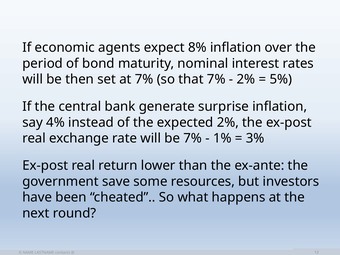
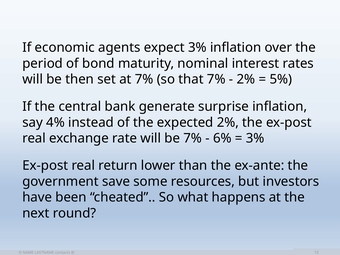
expect 8%: 8% -> 3%
1%: 1% -> 6%
